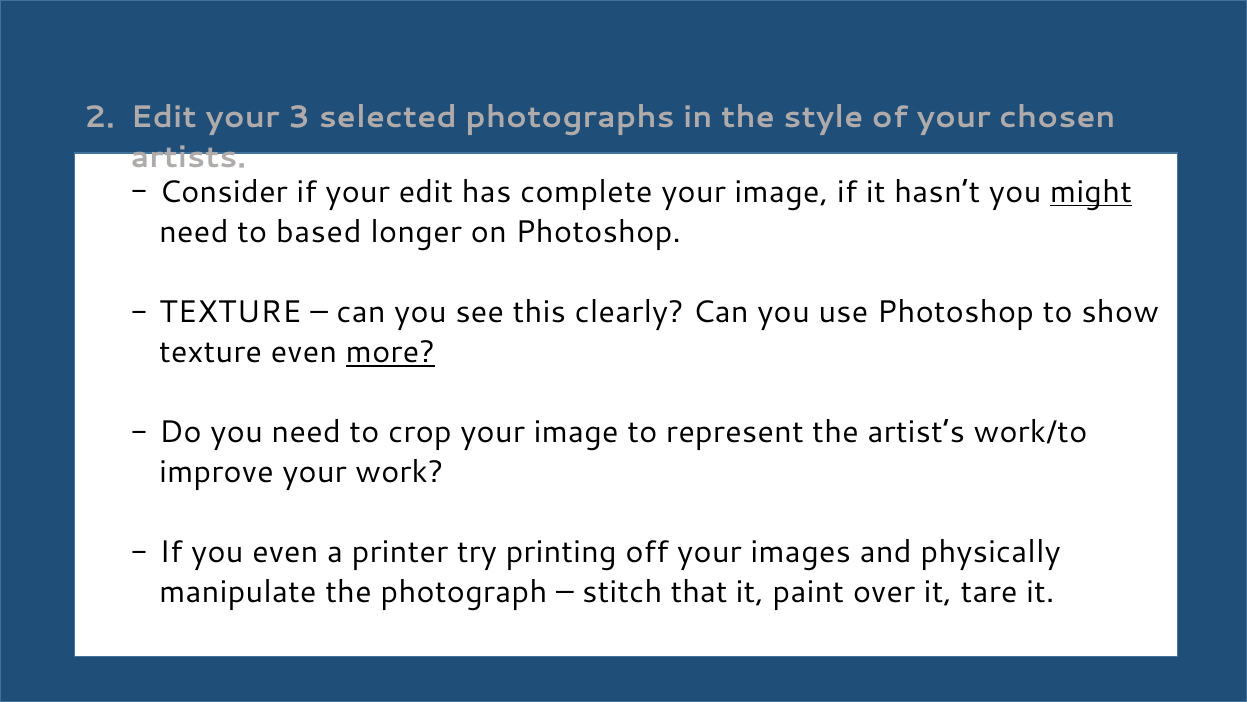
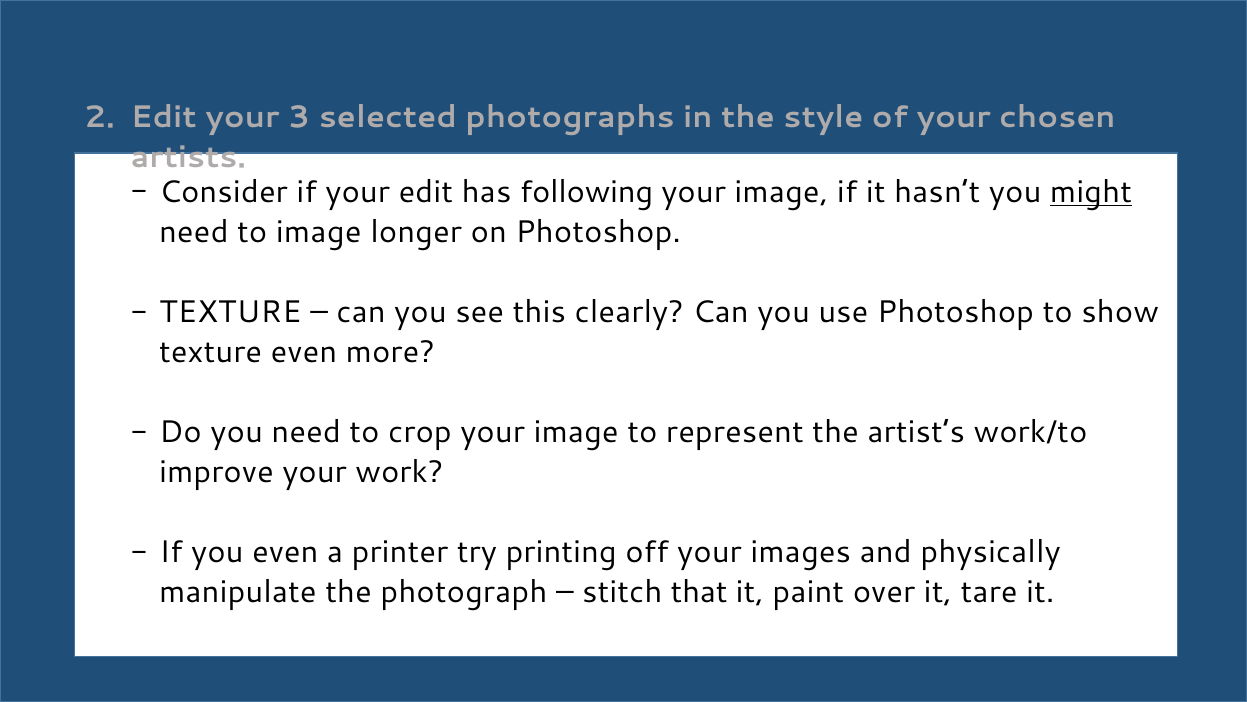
complete: complete -> following
to based: based -> image
more underline: present -> none
